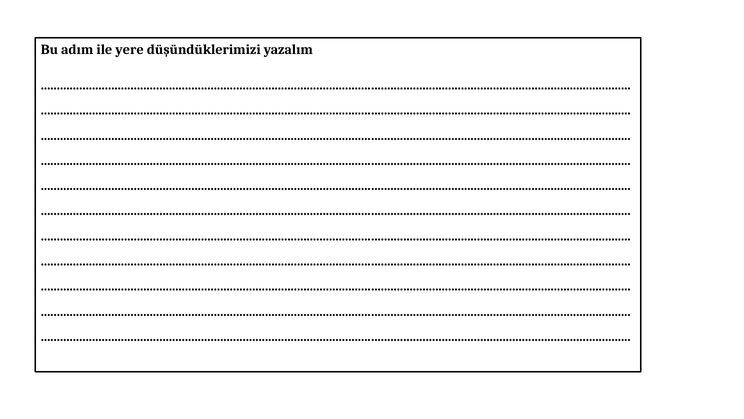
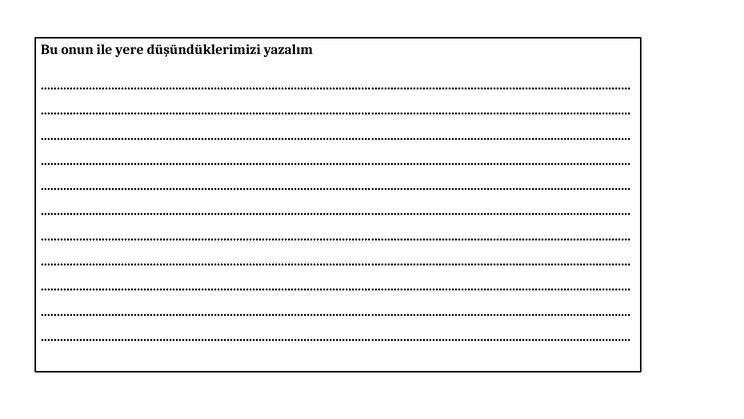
adım: adım -> onun
